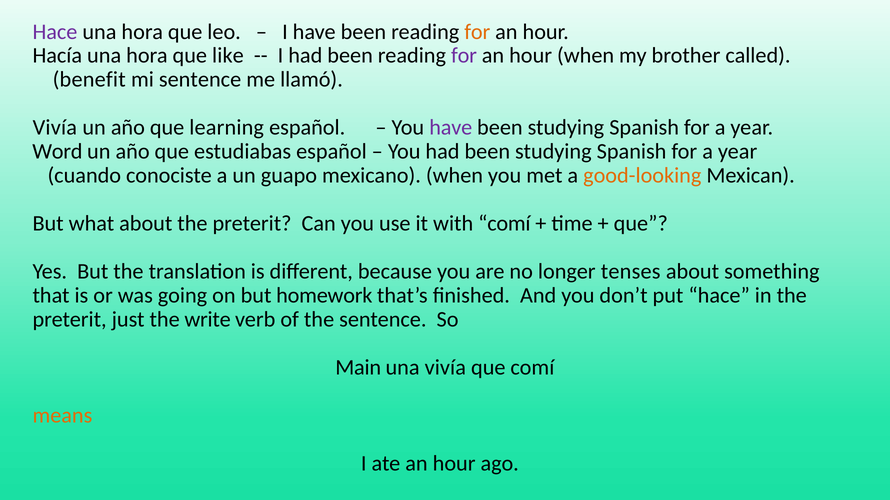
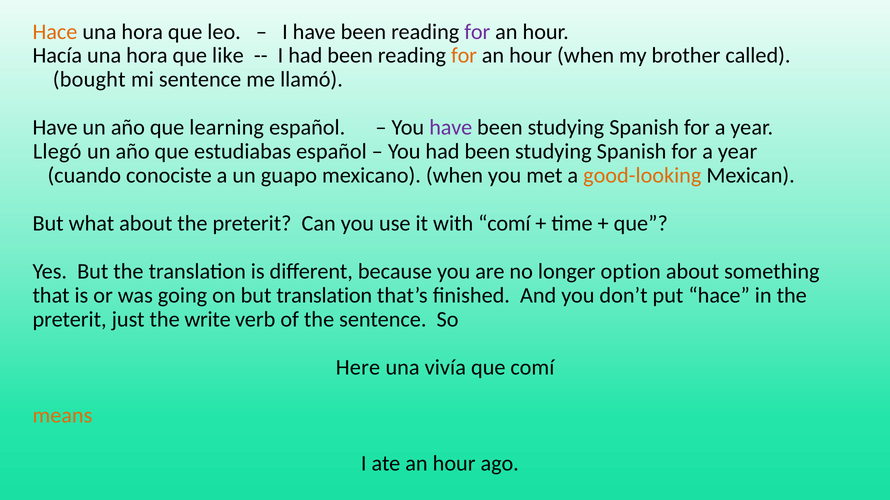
Hace at (55, 32) colour: purple -> orange
for at (477, 32) colour: orange -> purple
for at (464, 56) colour: purple -> orange
benefit: benefit -> bought
Vivía at (55, 128): Vivía -> Have
Word: Word -> Llegó
tenses: tenses -> option
but homework: homework -> translation
Main: Main -> Here
